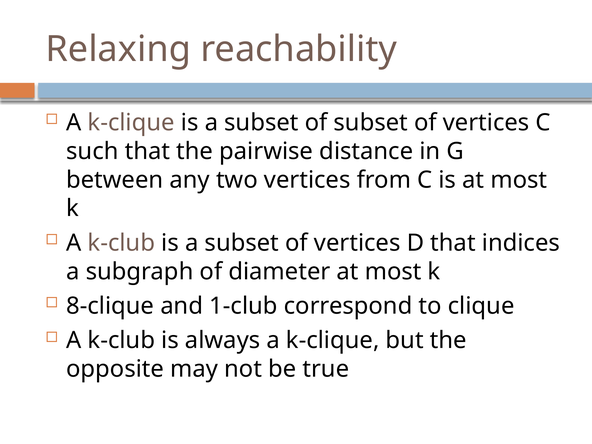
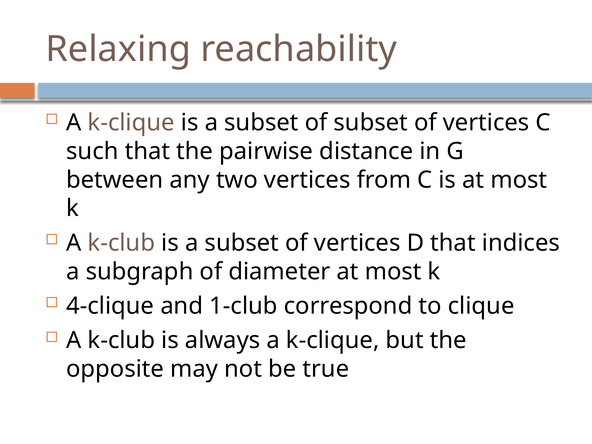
8-clique: 8-clique -> 4-clique
